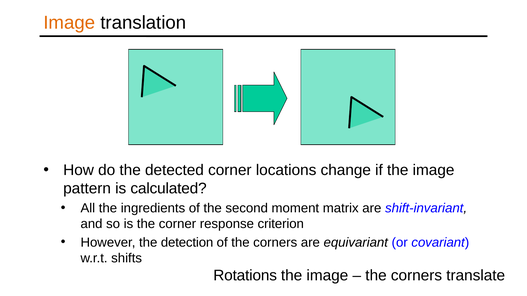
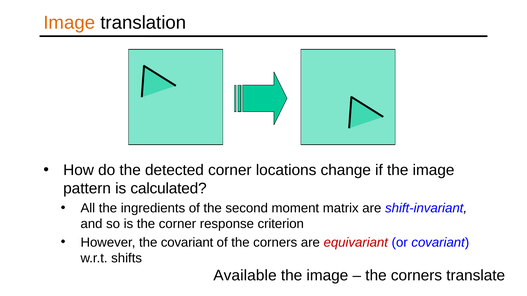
the detection: detection -> covariant
equivariant colour: black -> red
Rotations: Rotations -> Available
